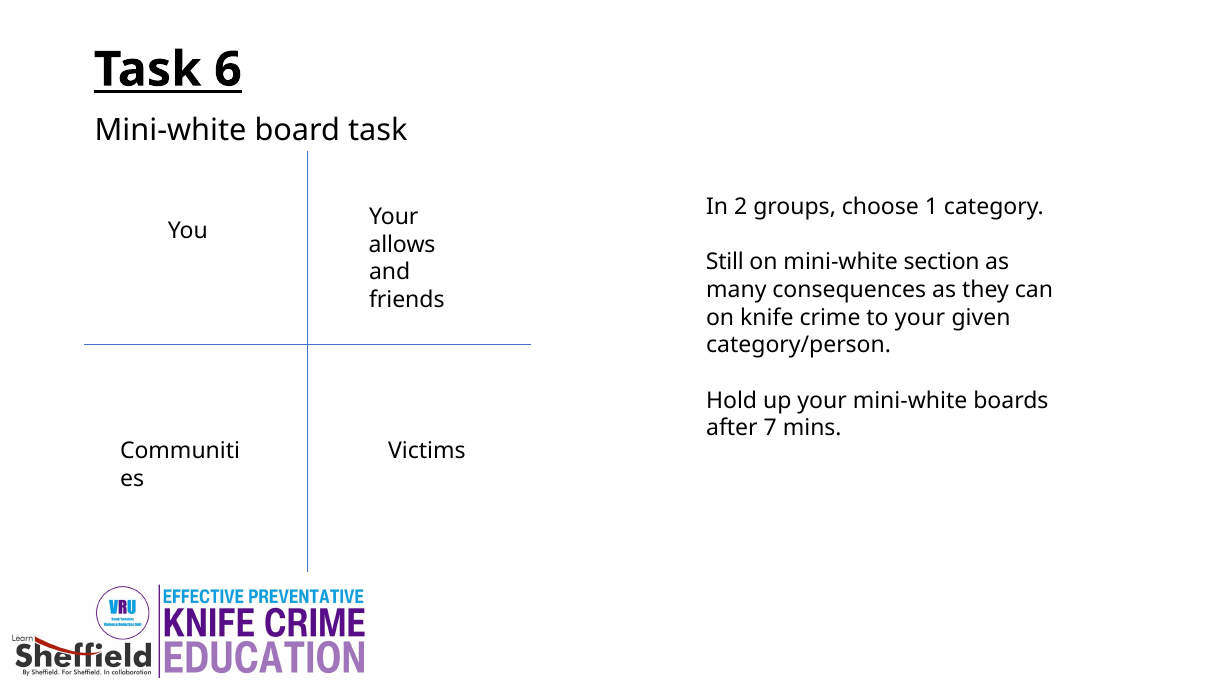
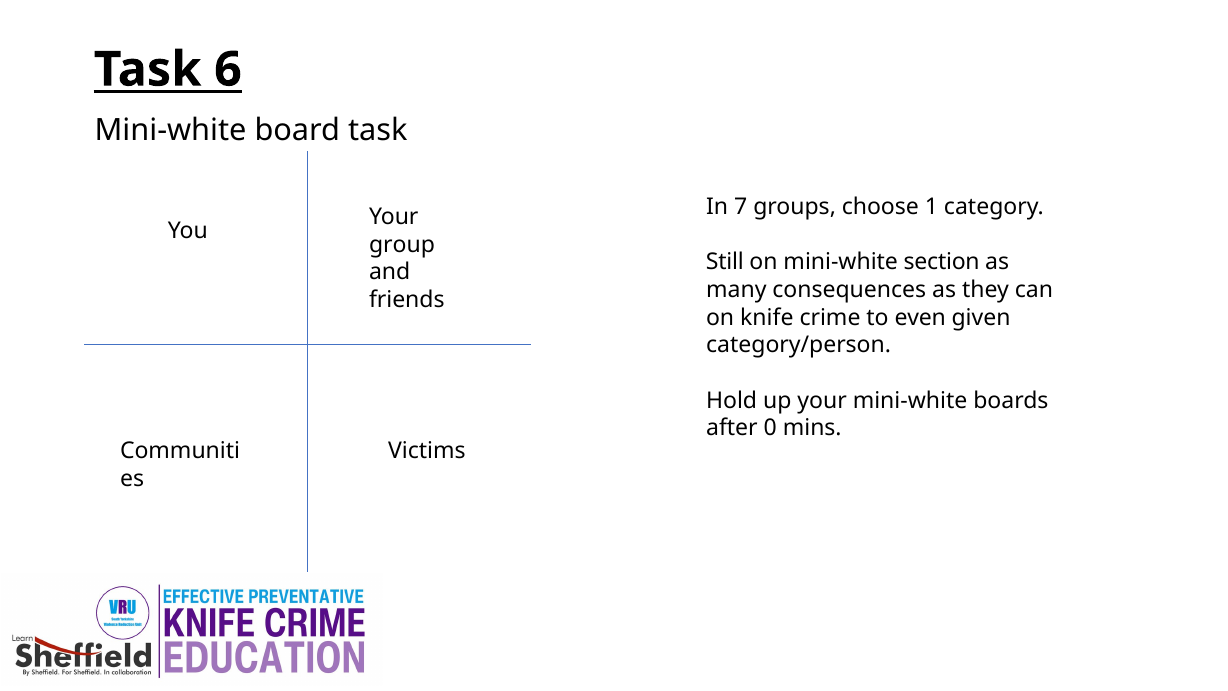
2: 2 -> 7
allows: allows -> group
to your: your -> even
7: 7 -> 0
